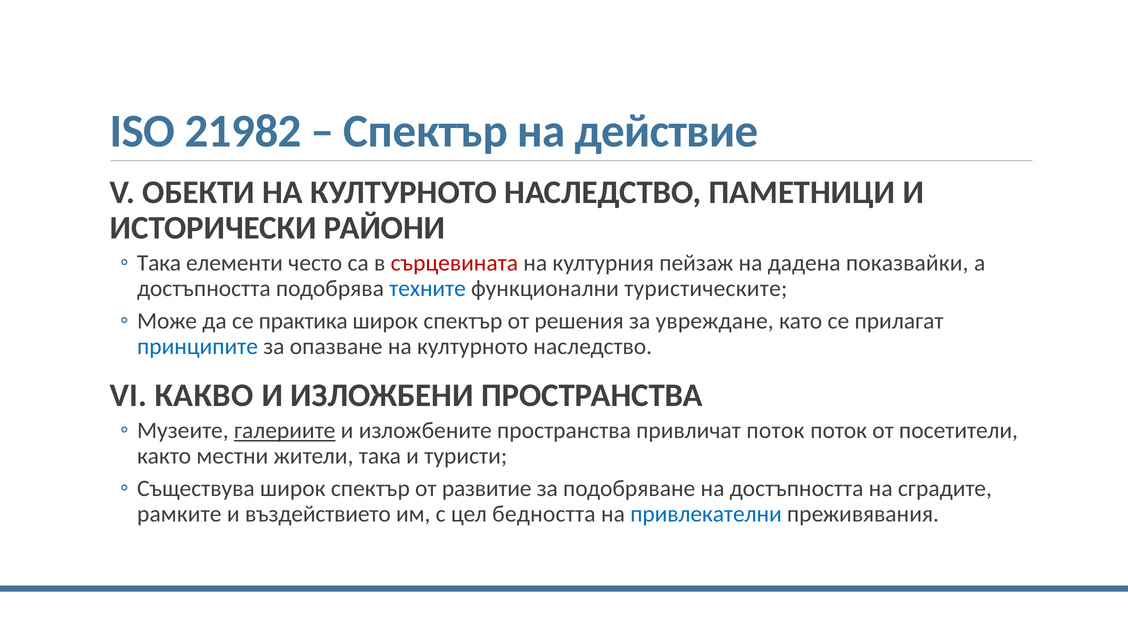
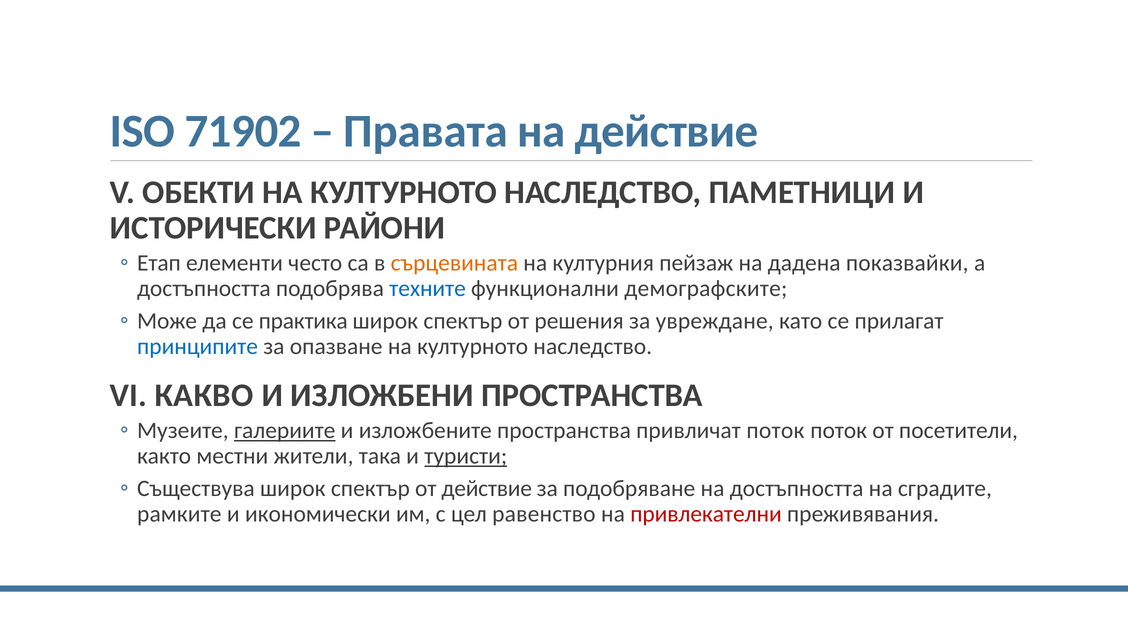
21982: 21982 -> 71902
Спектър at (426, 131): Спектър -> Правата
Така at (159, 263): Така -> Етап
сърцевината colour: red -> orange
туристическите: туристическите -> демографските
туристи underline: none -> present
от развитие: развитие -> действие
въздействието: въздействието -> икономически
бедността: бедността -> равенство
привлекателни colour: blue -> red
